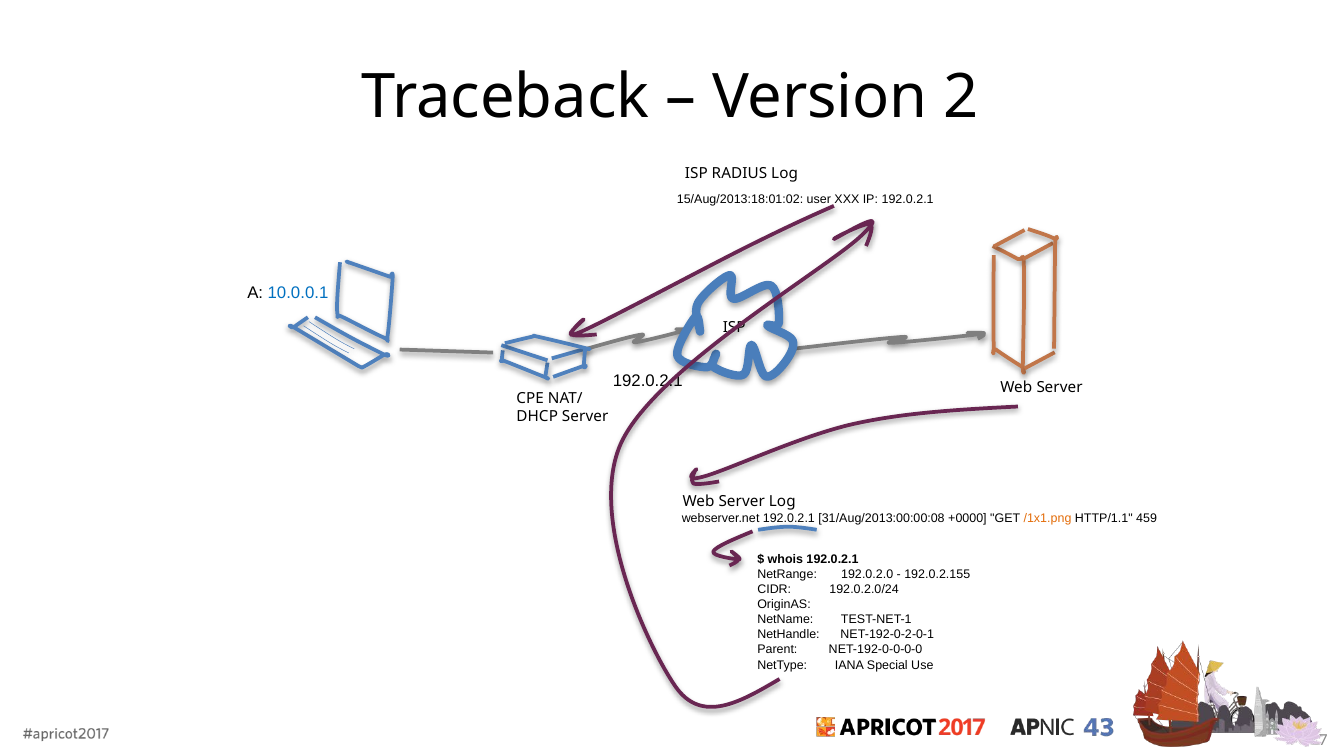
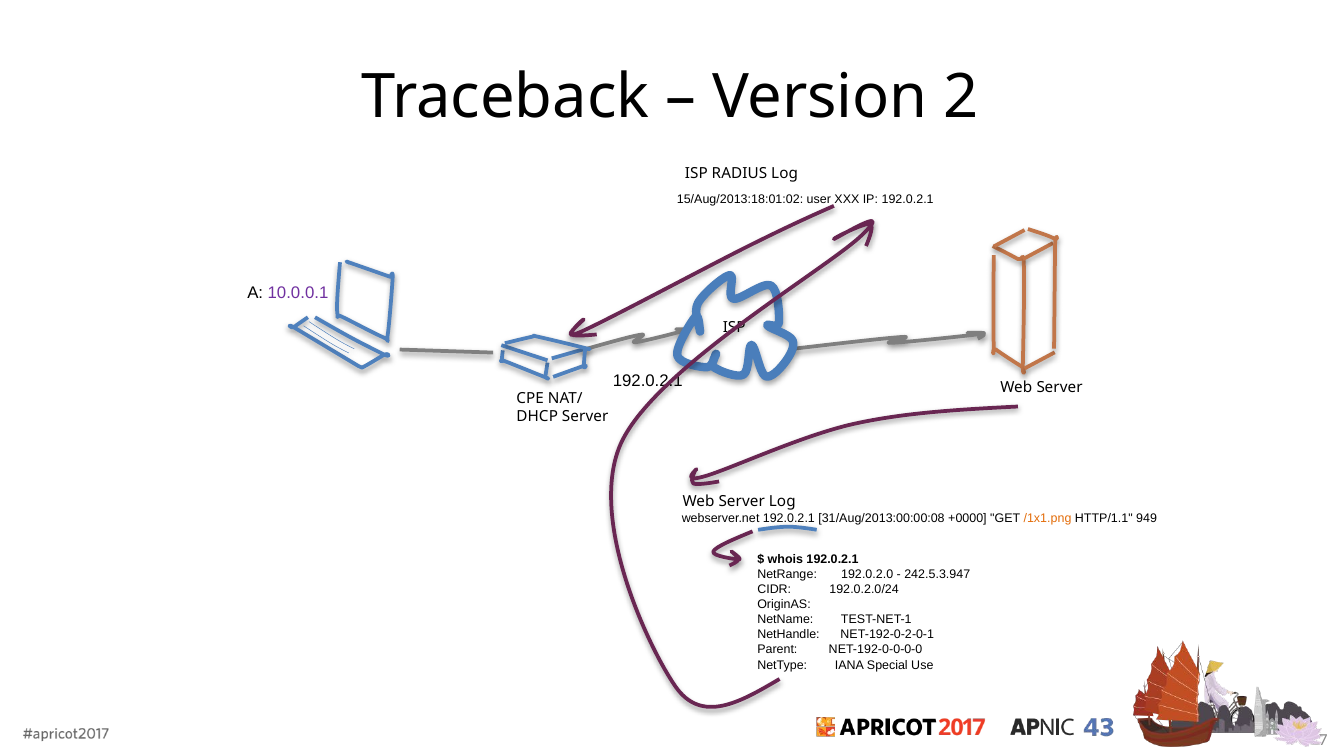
10.0.0.1 colour: blue -> purple
459: 459 -> 949
192.0.2.155: 192.0.2.155 -> 242.5.3.947
